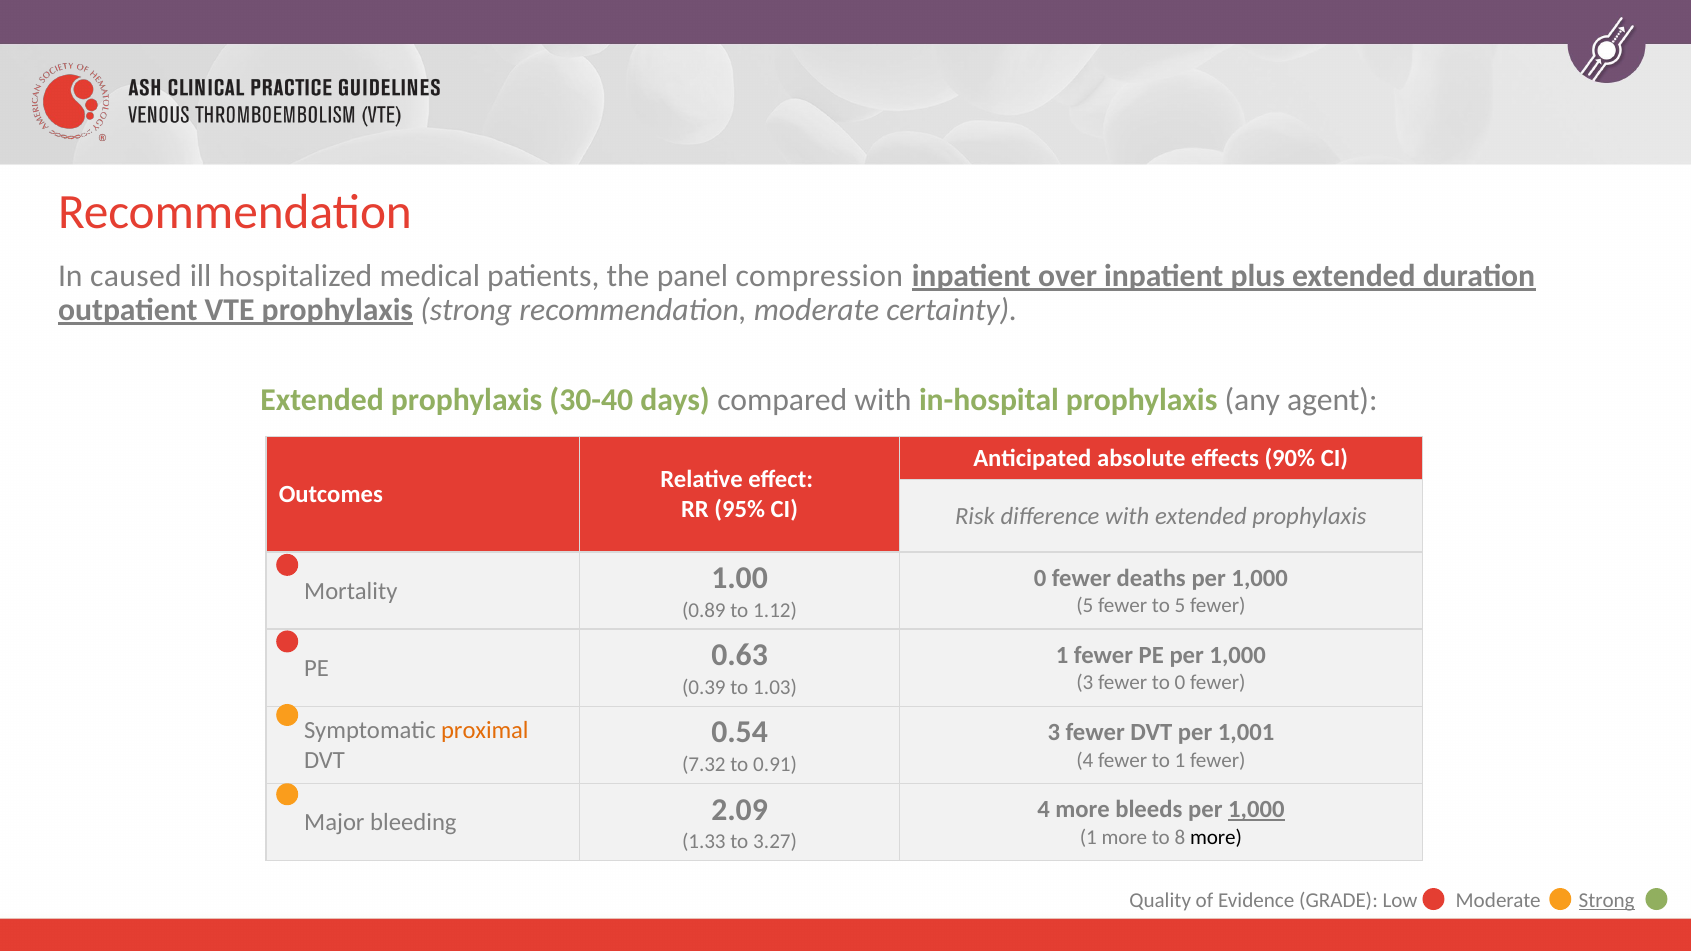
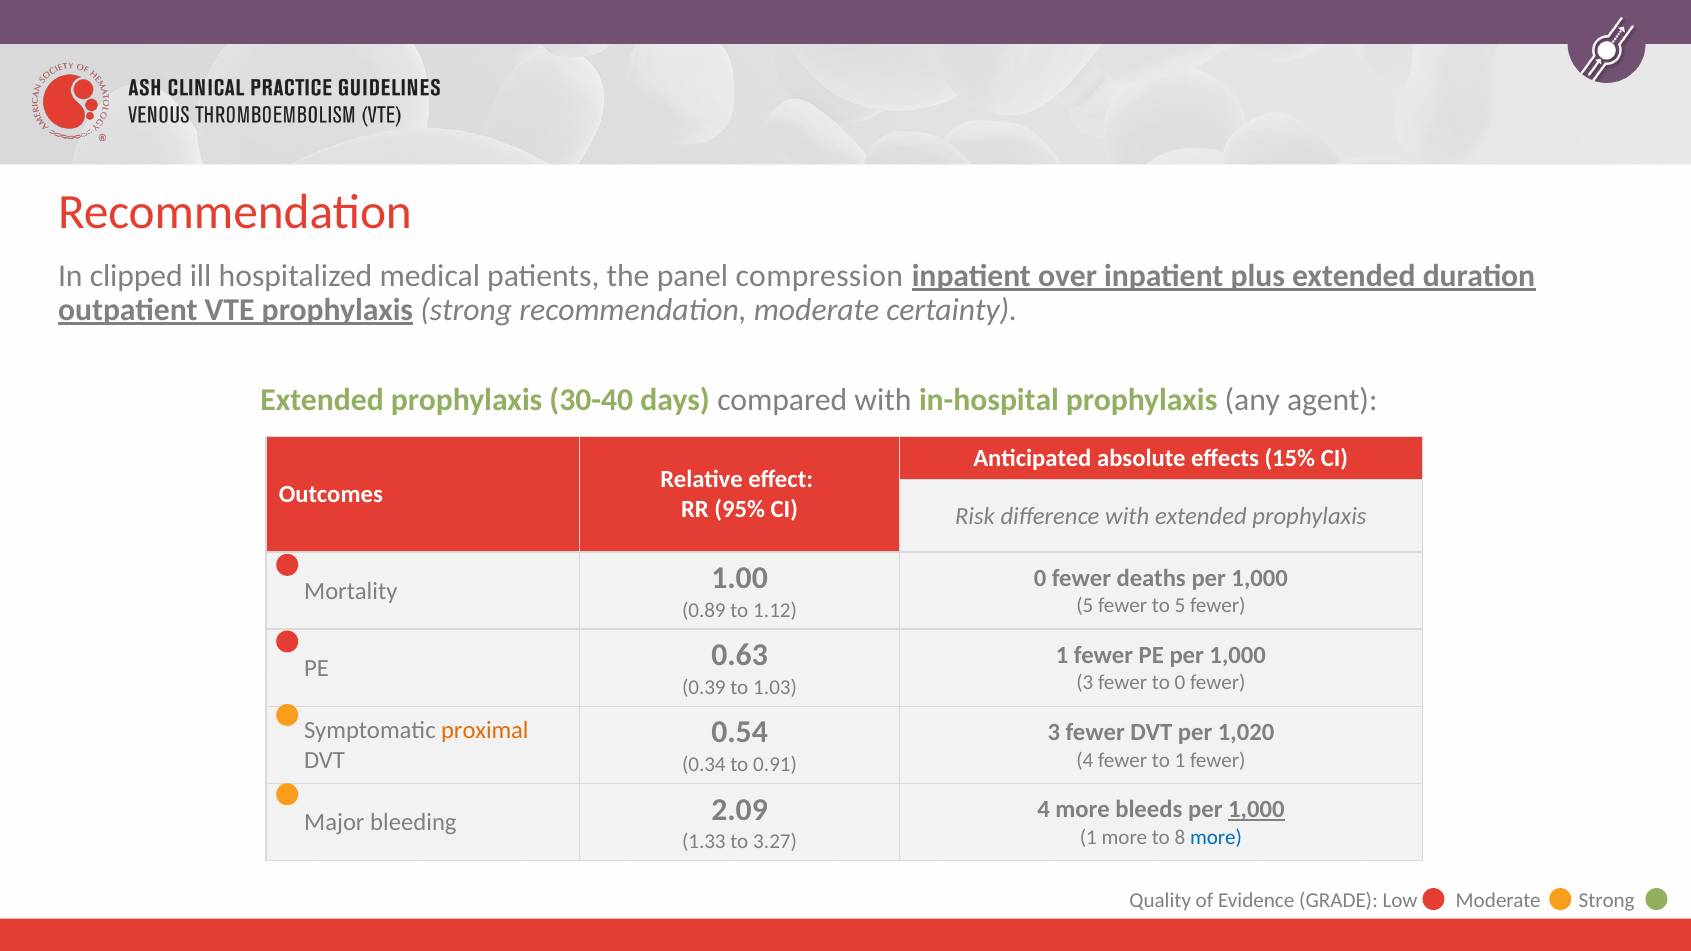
caused: caused -> clipped
90%: 90% -> 15%
1,001: 1,001 -> 1,020
7.32: 7.32 -> 0.34
more at (1216, 838) colour: black -> blue
Strong at (1607, 900) underline: present -> none
